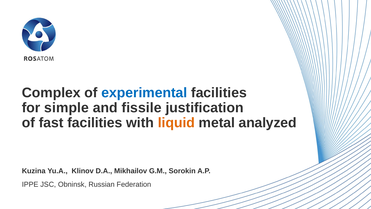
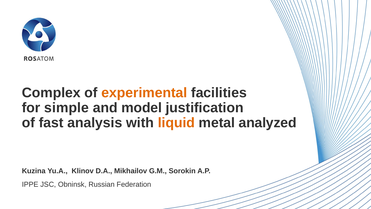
experimental colour: blue -> orange
fissile: fissile -> model
fast facilities: facilities -> analysis
